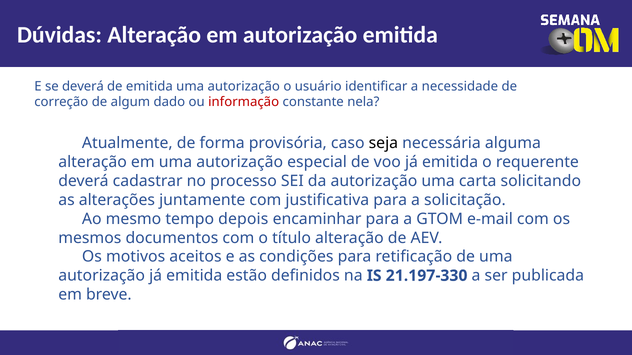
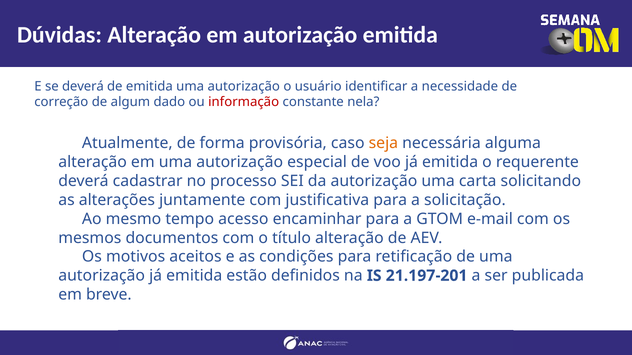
seja colour: black -> orange
depois: depois -> acesso
21.197-330: 21.197-330 -> 21.197-201
